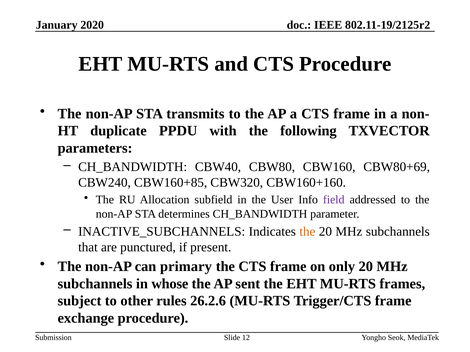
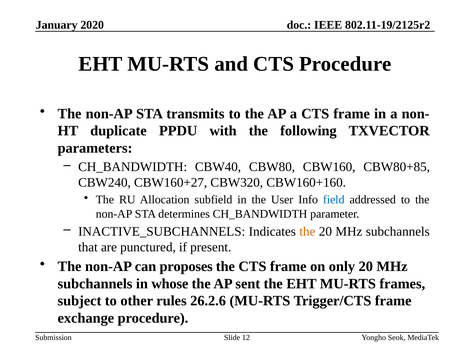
CBW80+69: CBW80+69 -> CBW80+85
CBW160+85: CBW160+85 -> CBW160+27
field colour: purple -> blue
primary: primary -> proposes
